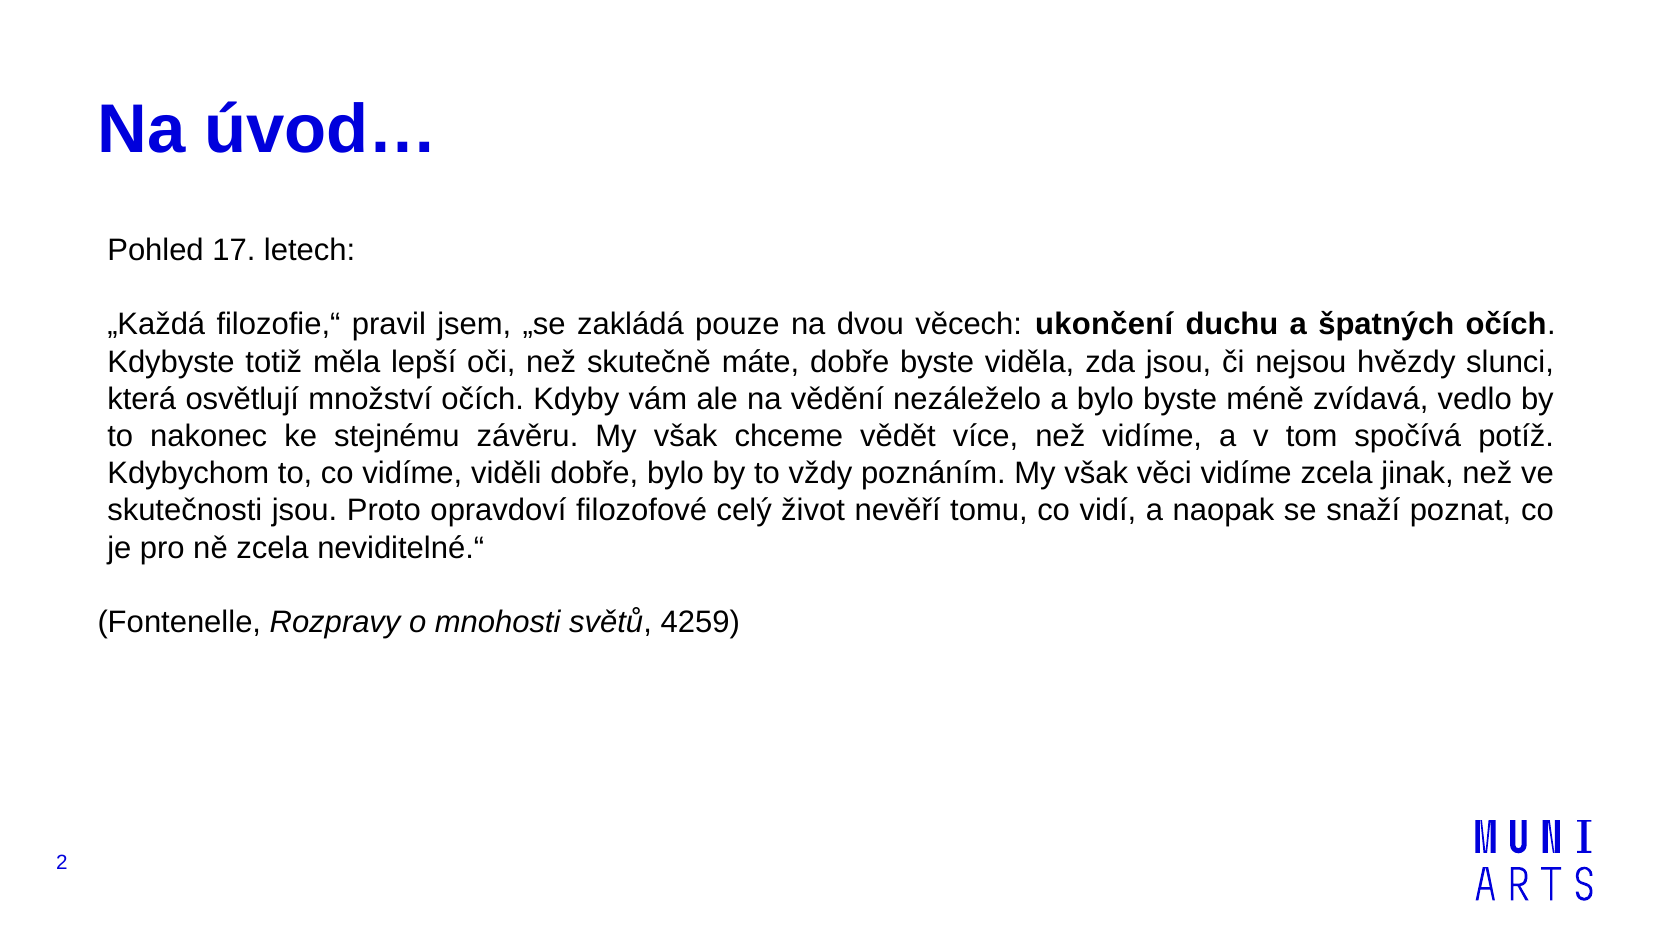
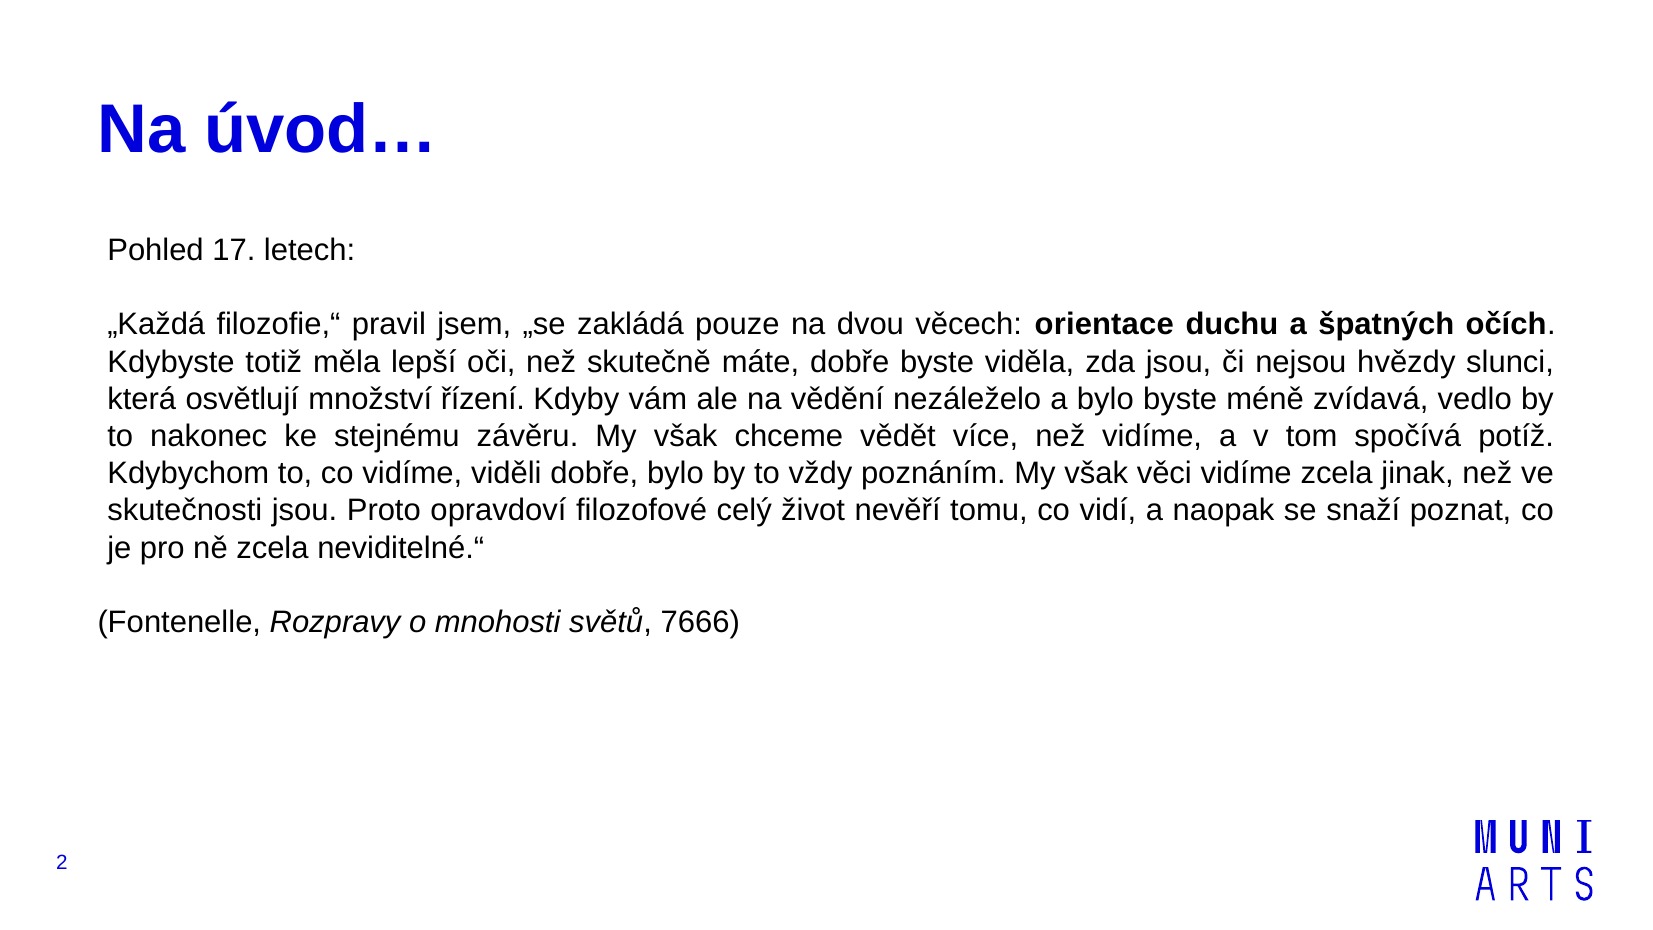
ukončení: ukončení -> orientace
množství očích: očích -> řízení
4259: 4259 -> 7666
